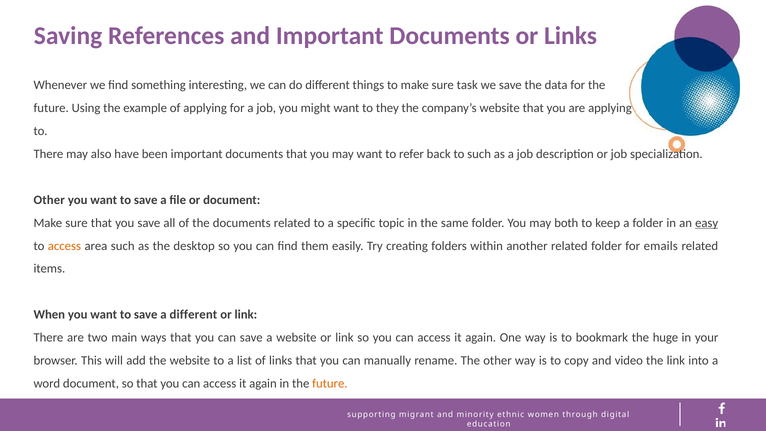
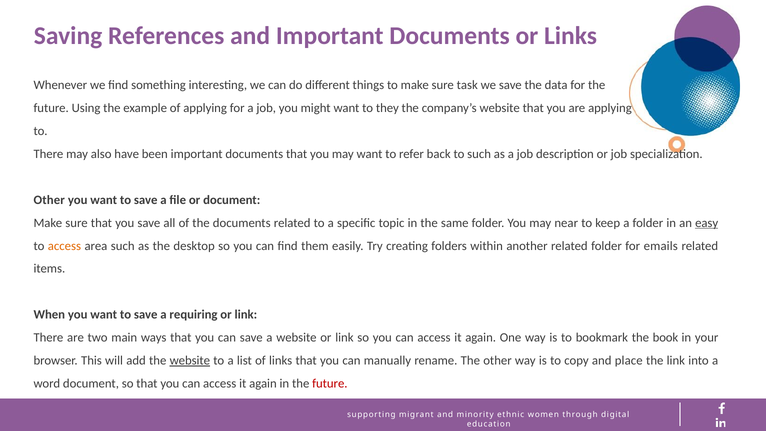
both: both -> near
a different: different -> requiring
huge: huge -> book
website at (190, 360) underline: none -> present
video: video -> place
future at (330, 383) colour: orange -> red
